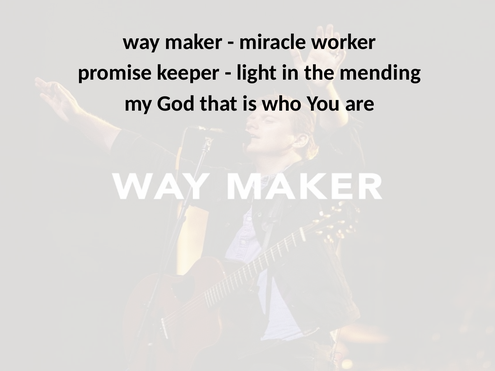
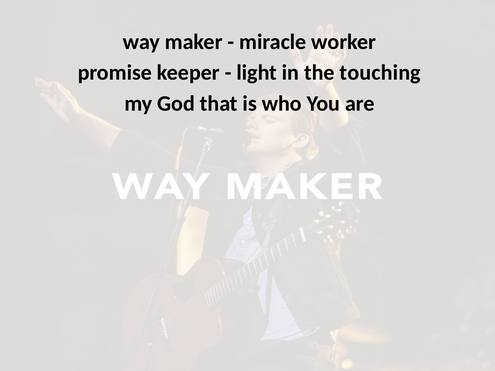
mending: mending -> touching
